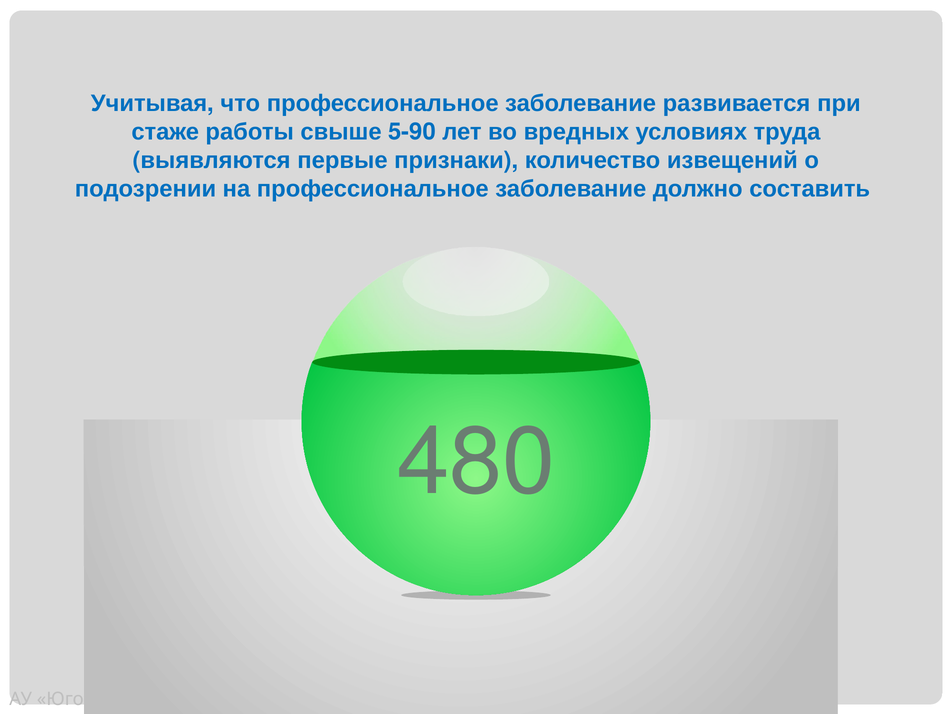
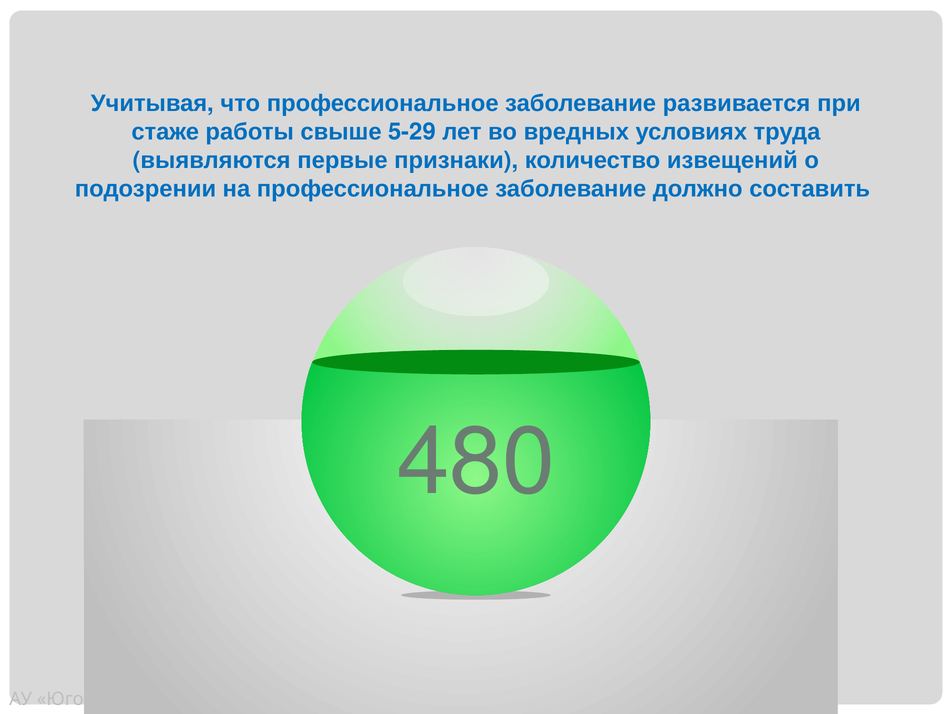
5-90: 5-90 -> 5-29
